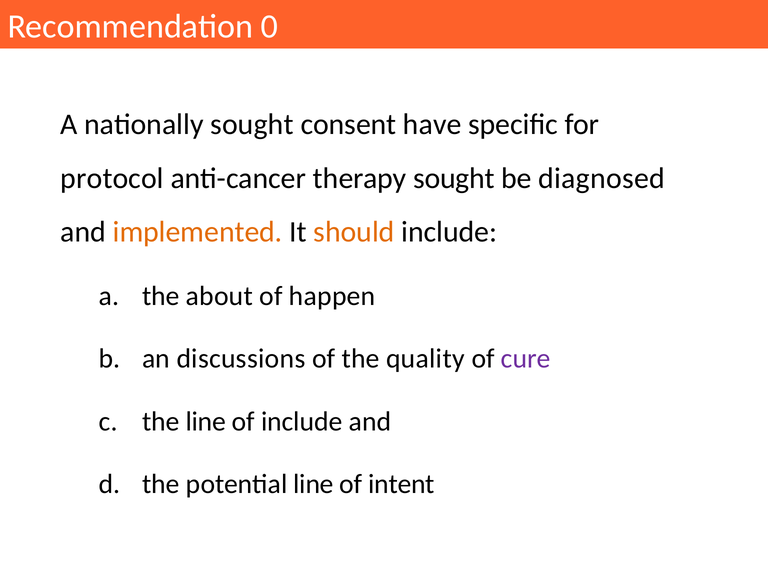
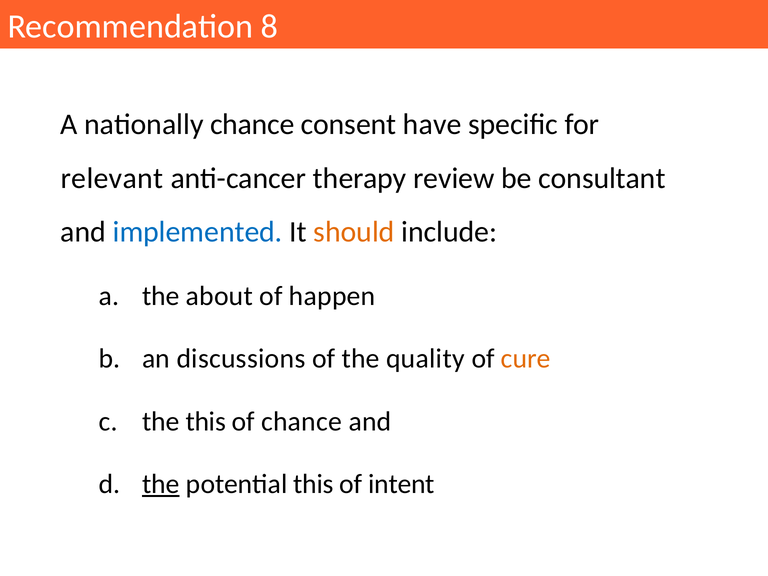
0: 0 -> 8
nationally sought: sought -> chance
protocol: protocol -> relevant
therapy sought: sought -> review
diagnosed: diagnosed -> consultant
implemented colour: orange -> blue
cure colour: purple -> orange
the line: line -> this
of include: include -> chance
the at (161, 484) underline: none -> present
potential line: line -> this
